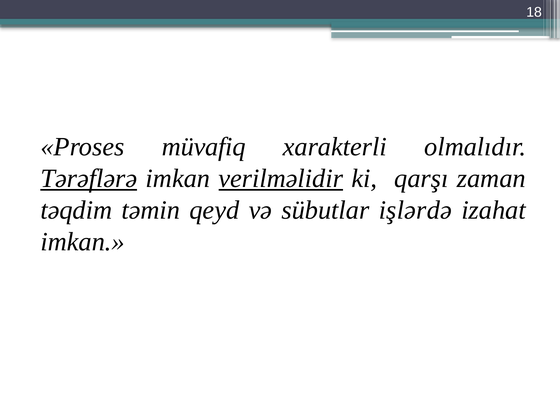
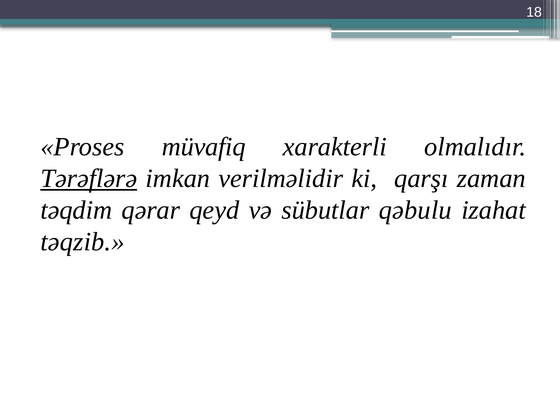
verilməlidir underline: present -> none
təmin: təmin -> qərar
işlərdə: işlərdə -> qəbulu
imkan at (83, 242): imkan -> təqzib
